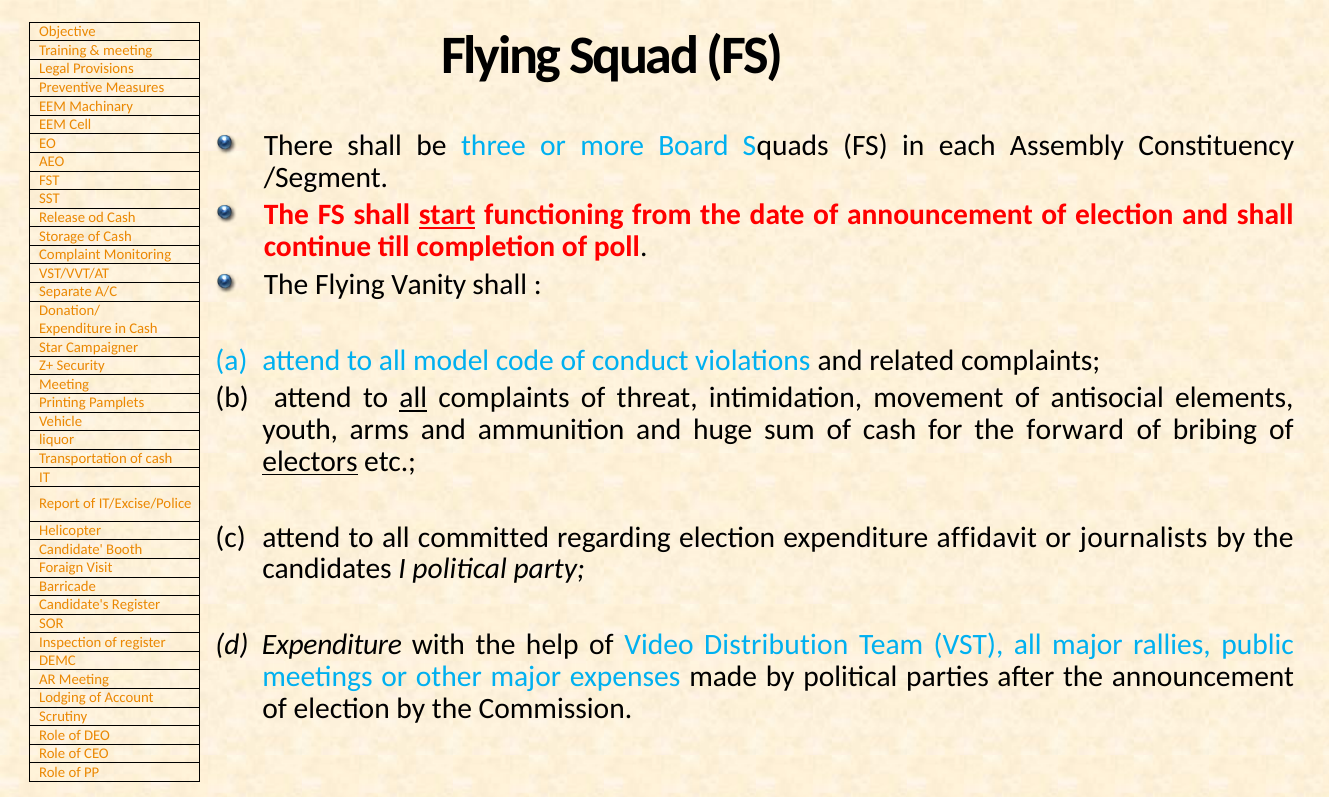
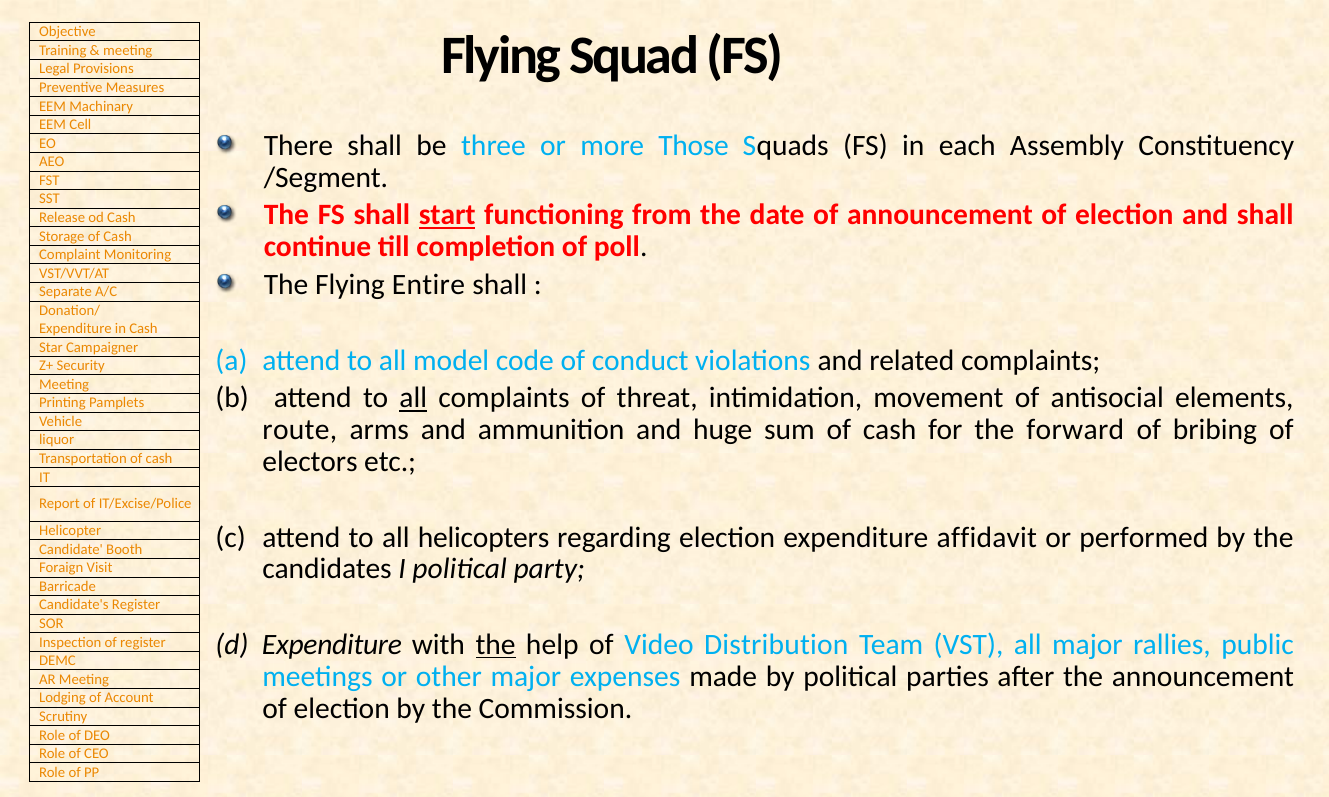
Board: Board -> Those
Vanity: Vanity -> Entire
youth: youth -> route
electors underline: present -> none
committed: committed -> helicopters
journalists: journalists -> performed
the at (496, 645) underline: none -> present
